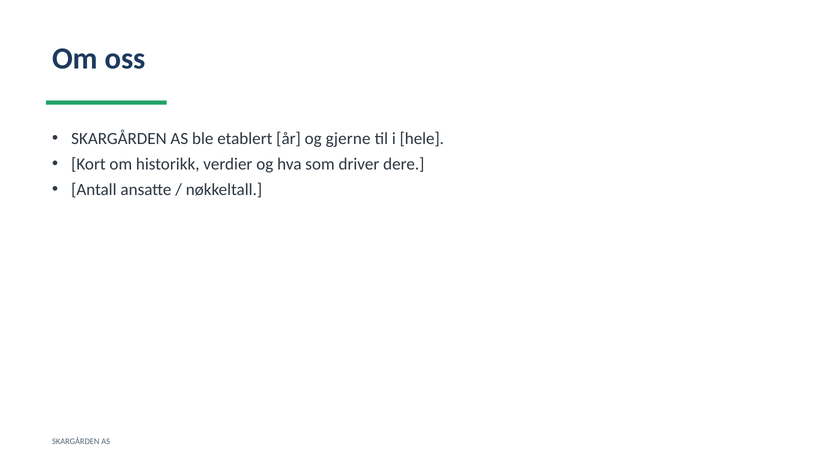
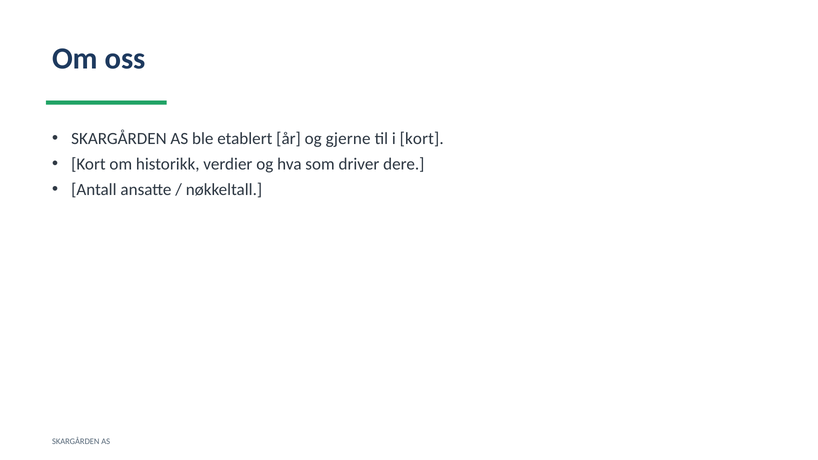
i hele: hele -> kort
